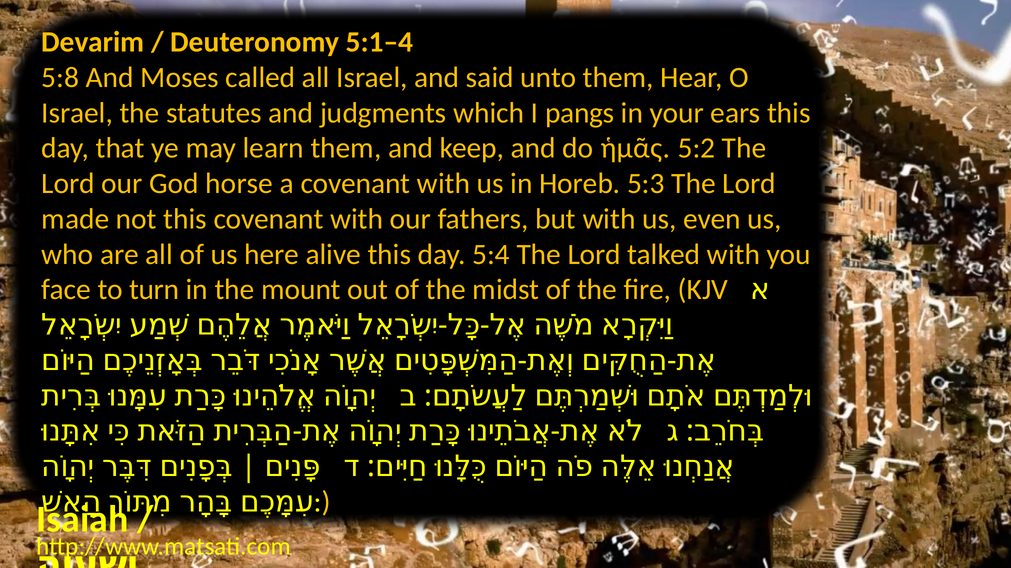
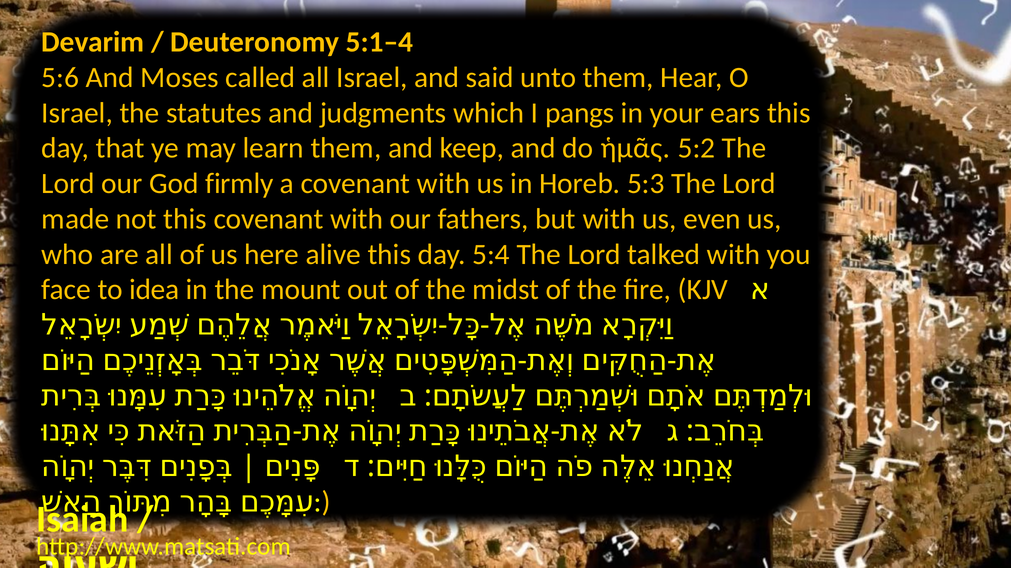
5:8: 5:8 -> 5:6
horse: horse -> firmly
turn: turn -> idea
